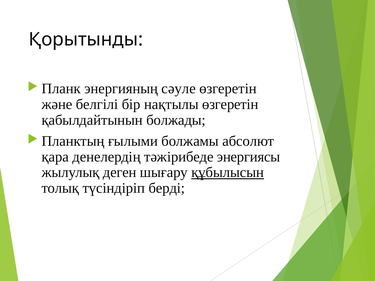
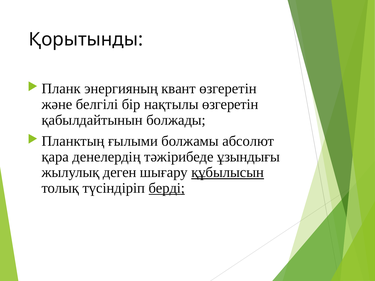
сәуле: сәуле -> квант
энергиясы: энергиясы -> ұзындығы
берді underline: none -> present
